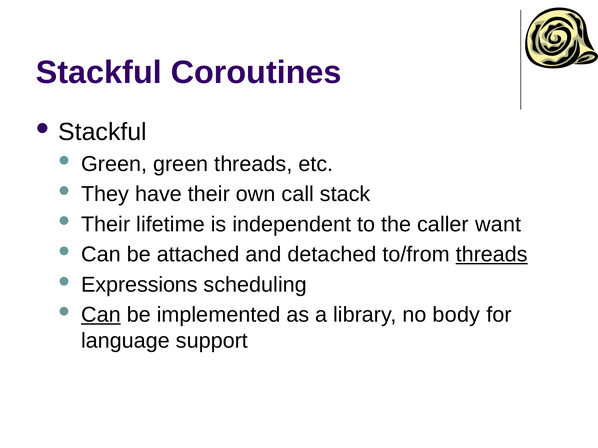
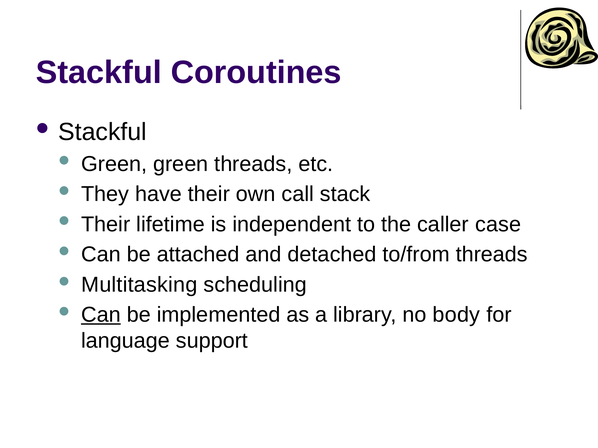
want: want -> case
threads at (492, 255) underline: present -> none
Expressions: Expressions -> Multitasking
